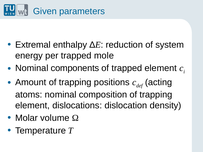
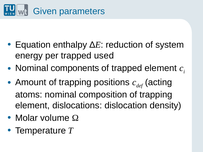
Extremal: Extremal -> Equation
mole: mole -> used
